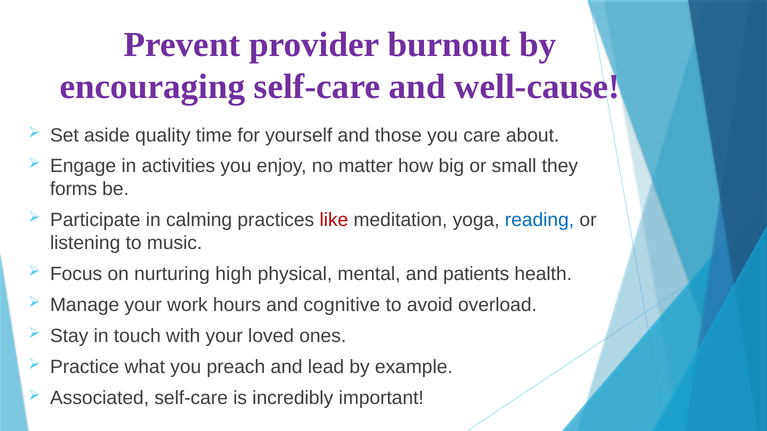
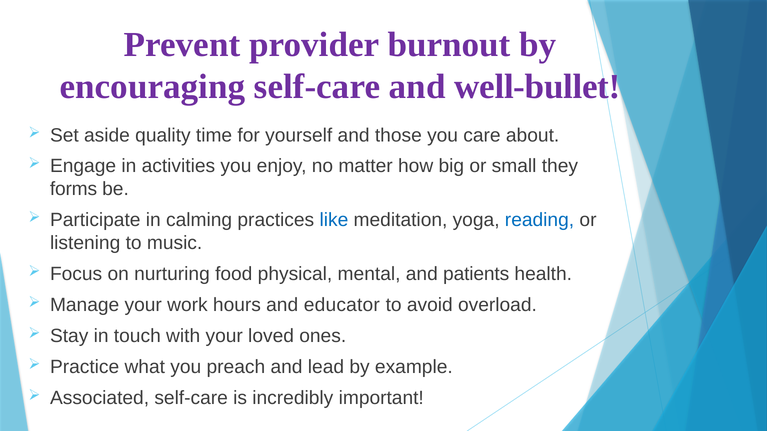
well-cause: well-cause -> well-bullet
like colour: red -> blue
high: high -> food
cognitive: cognitive -> educator
